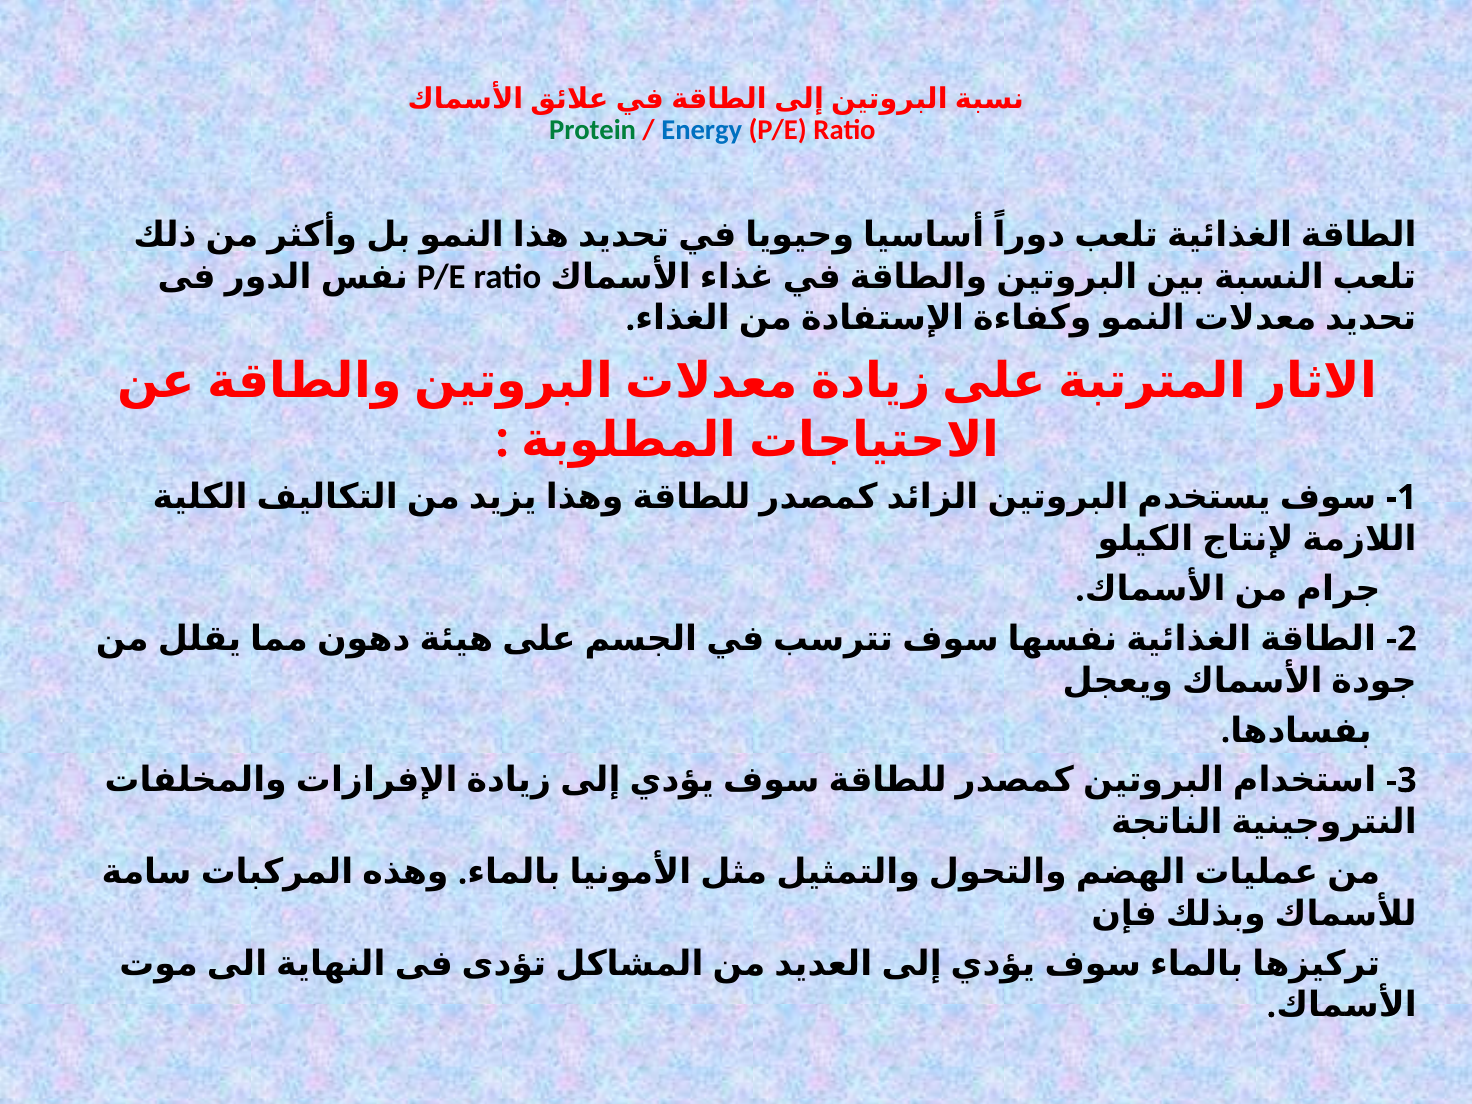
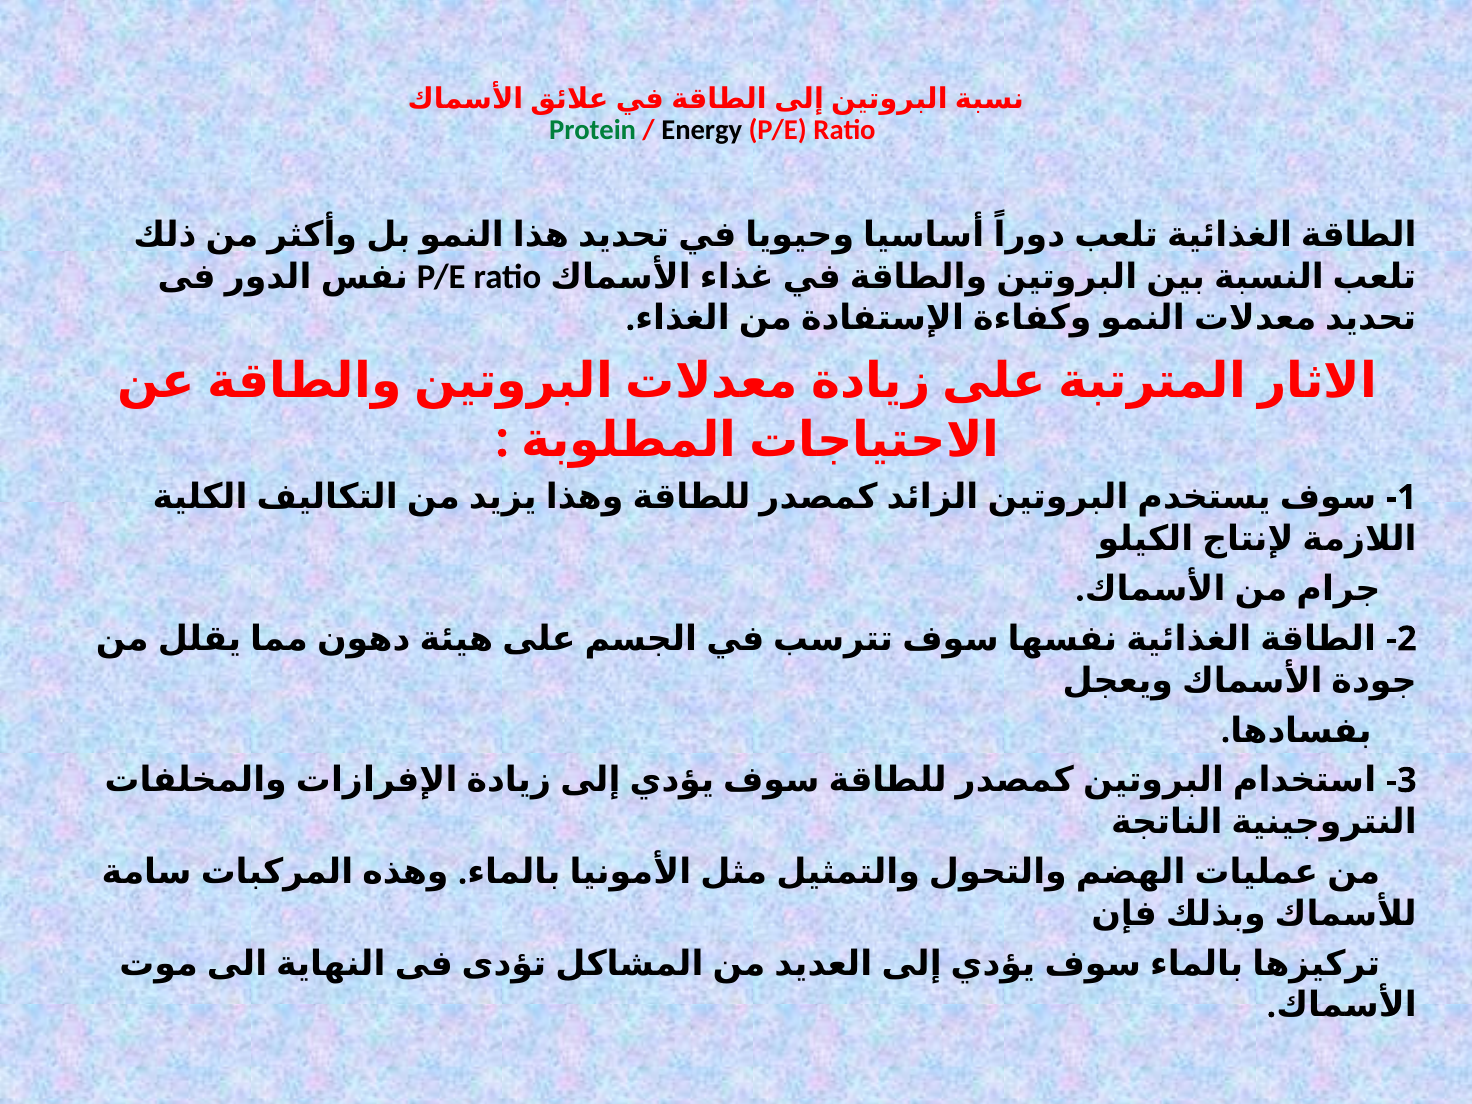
Energy colour: blue -> black
